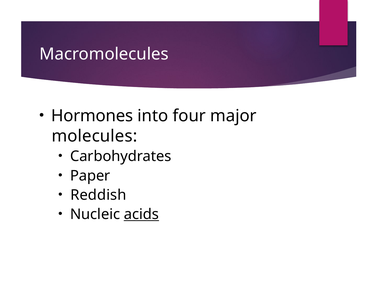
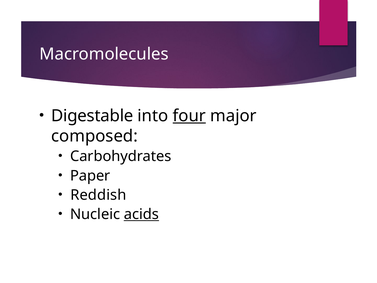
Hormones: Hormones -> Digestable
four underline: none -> present
molecules: molecules -> composed
